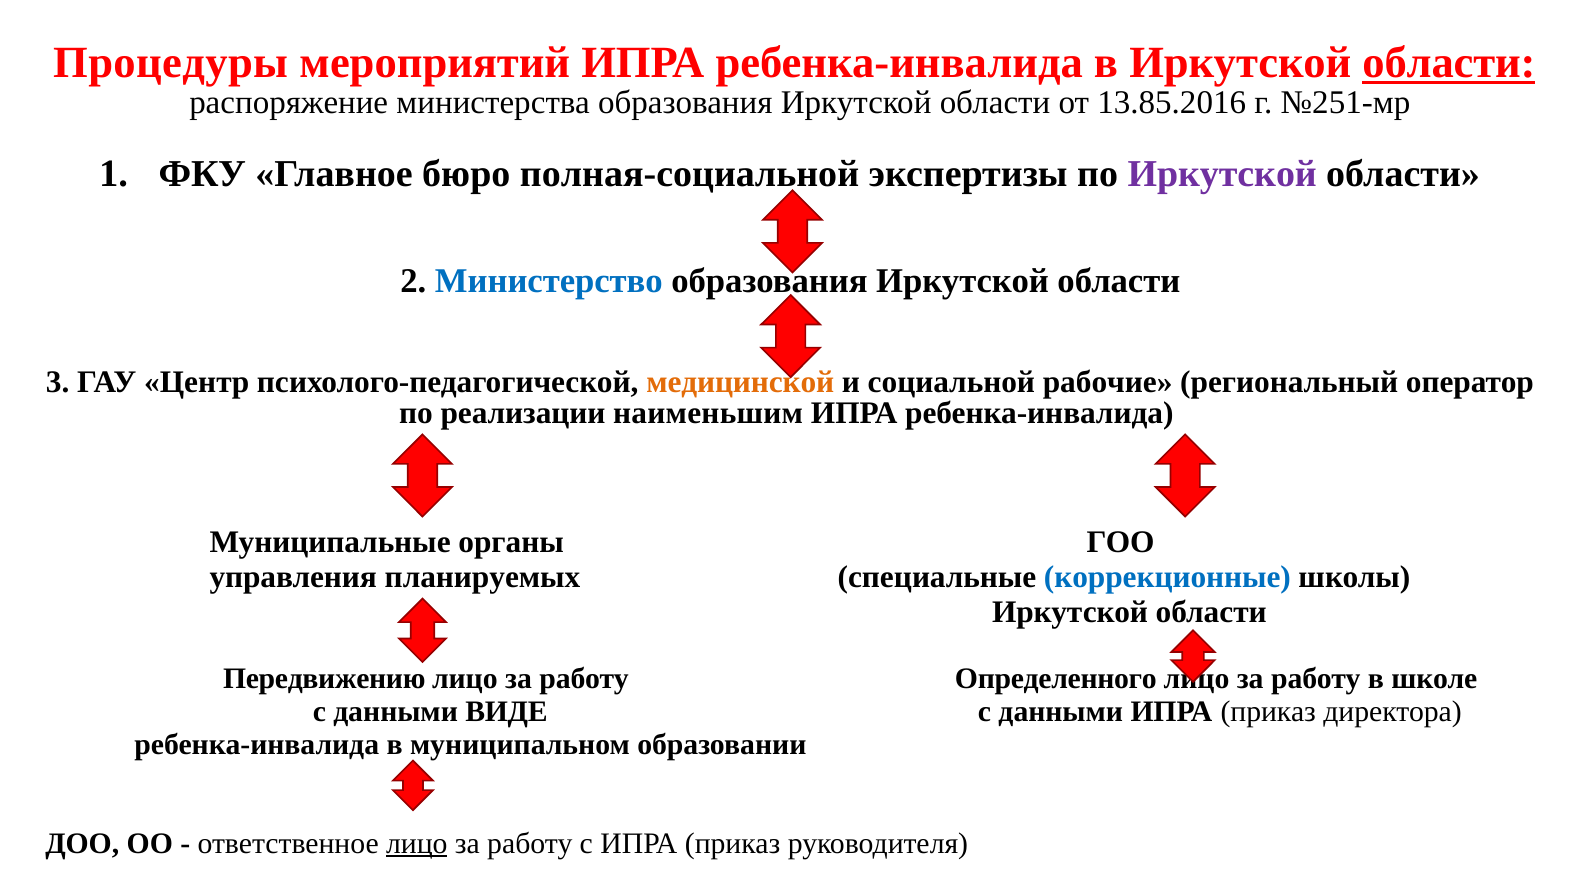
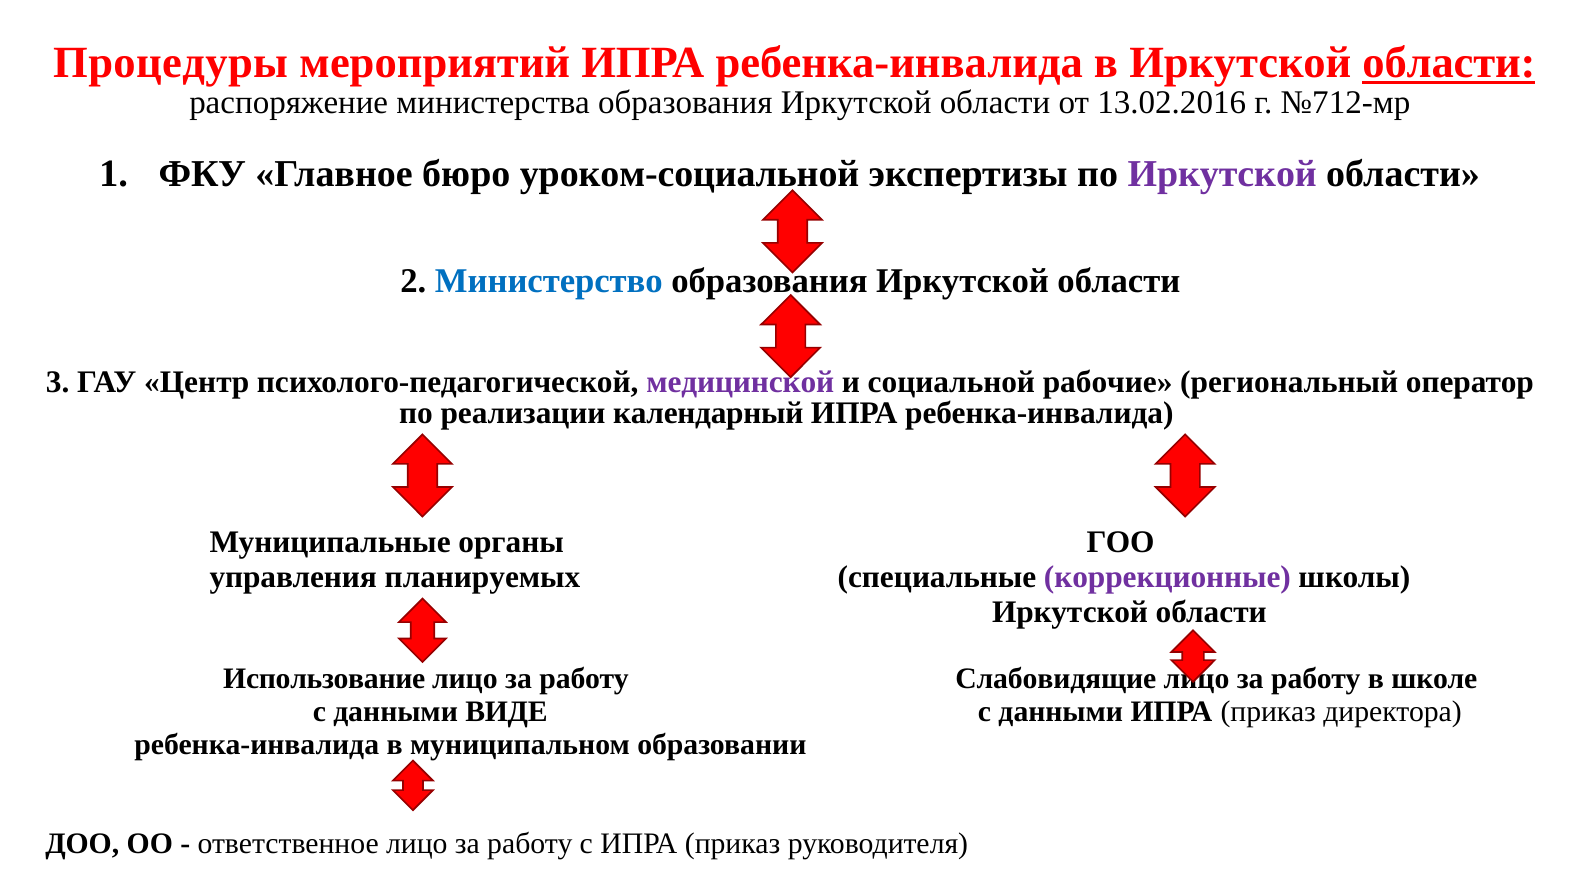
13.85.2016: 13.85.2016 -> 13.02.2016
№251-мр: №251-мр -> №712-мр
полная-социальной: полная-социальной -> уроком-социальной
медицинской colour: orange -> purple
наименьшим: наименьшим -> календарный
коррекционные colour: blue -> purple
Передвижению: Передвижению -> Использование
Определенного: Определенного -> Слабовидящие
лицо at (417, 843) underline: present -> none
